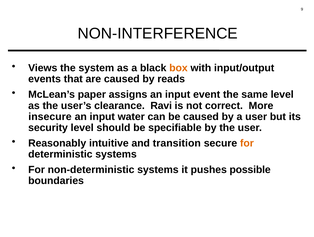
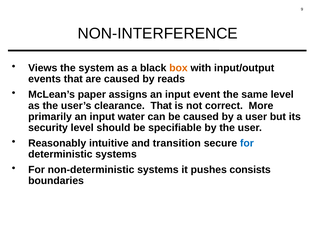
clearance Ravi: Ravi -> That
insecure: insecure -> primarily
for at (247, 143) colour: orange -> blue
possible: possible -> consists
